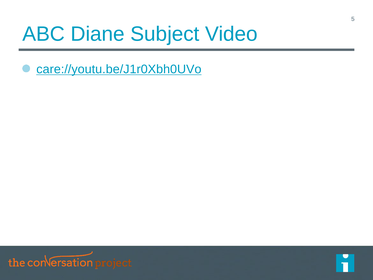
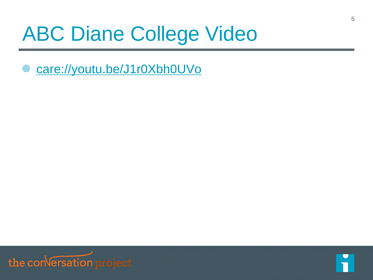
Subject: Subject -> College
